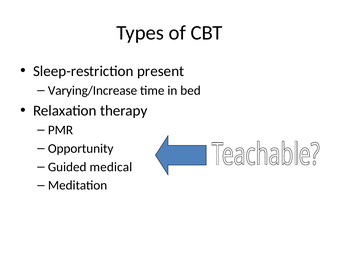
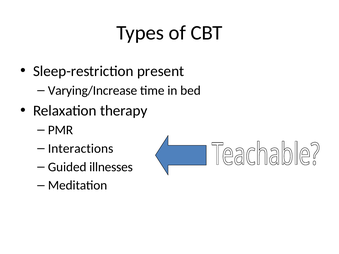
Opportunity: Opportunity -> Interactions
medical: medical -> illnesses
